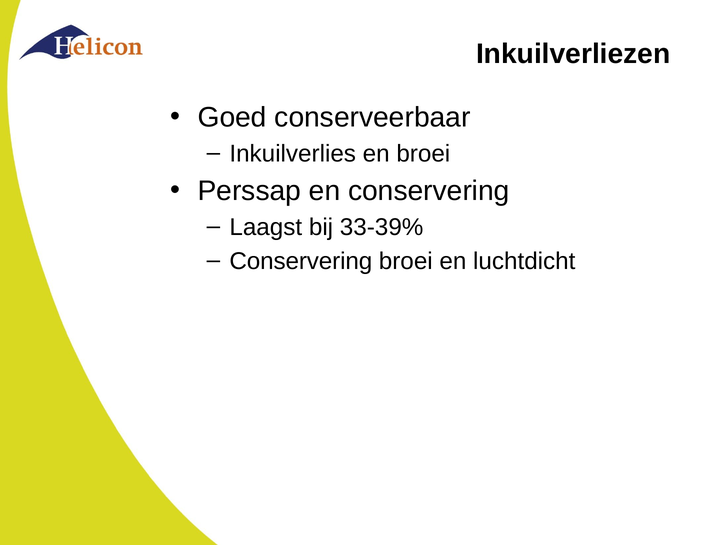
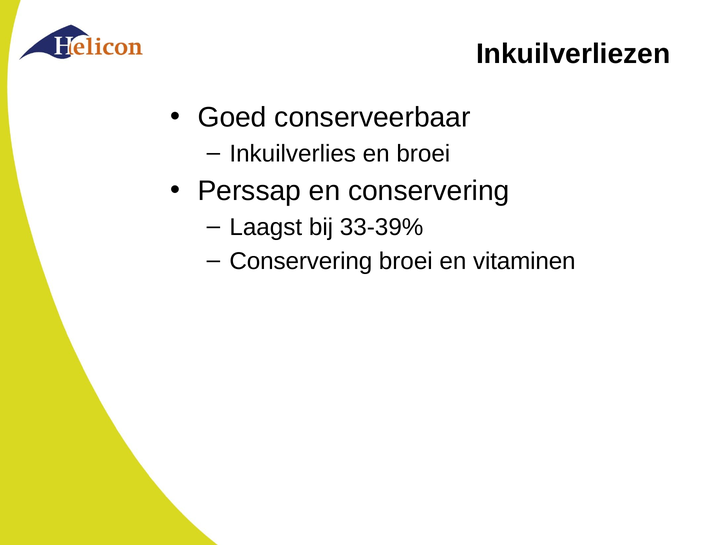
luchtdicht: luchtdicht -> vitaminen
